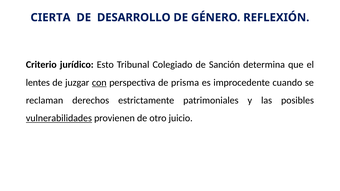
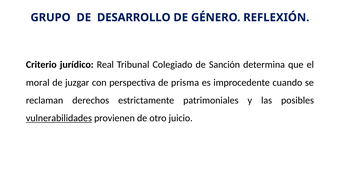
CIERTA: CIERTA -> GRUPO
Esto: Esto -> Real
lentes: lentes -> moral
con underline: present -> none
